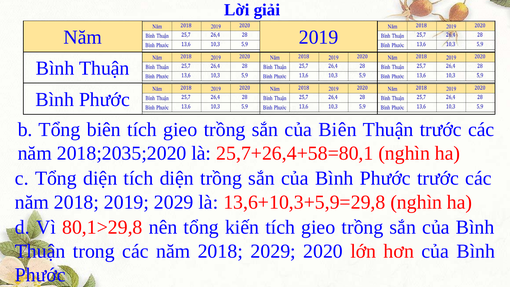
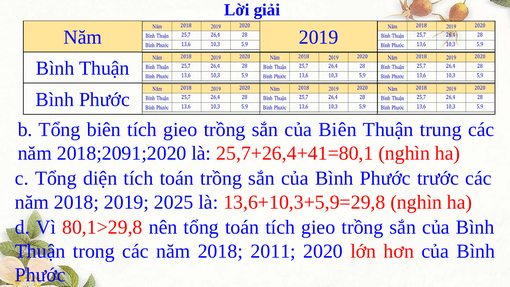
Thuận trước: trước -> trung
2018;2035;2020: 2018;2035;2020 -> 2018;2091;2020
25,7+26,4+58=80,1: 25,7+26,4+58=80,1 -> 25,7+26,4+41=80,1
tích diện: diện -> toán
2019 2029: 2029 -> 2025
tổng kiến: kiến -> toán
2018 2029: 2029 -> 2011
